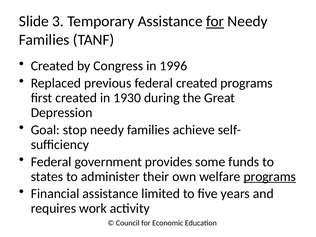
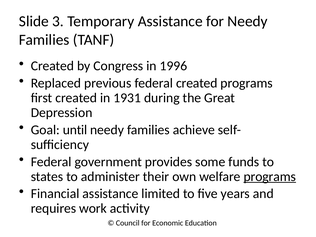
for at (215, 21) underline: present -> none
1930: 1930 -> 1931
stop: stop -> until
